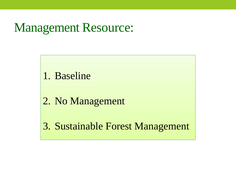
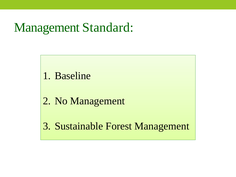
Resource: Resource -> Standard
